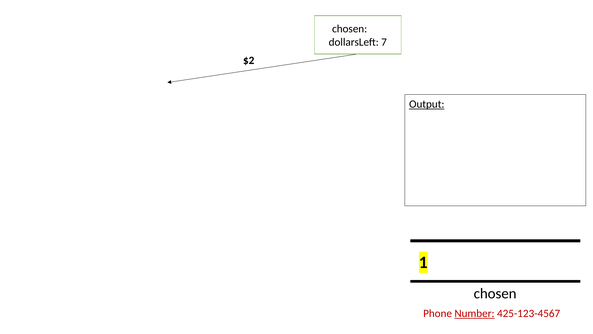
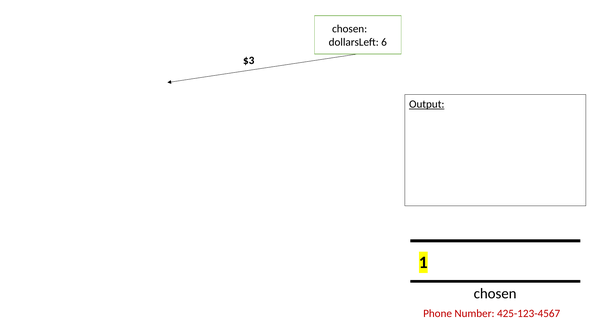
7: 7 -> 6
$2: $2 -> $3
Number underline: present -> none
